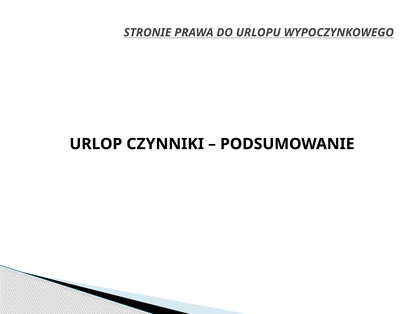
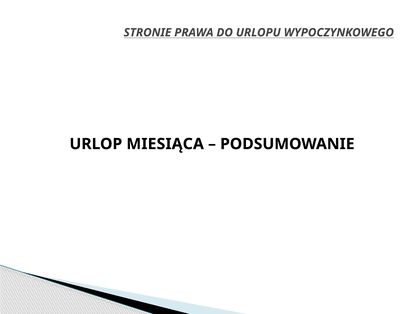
CZYNNIKI: CZYNNIKI -> MIESIĄCA
